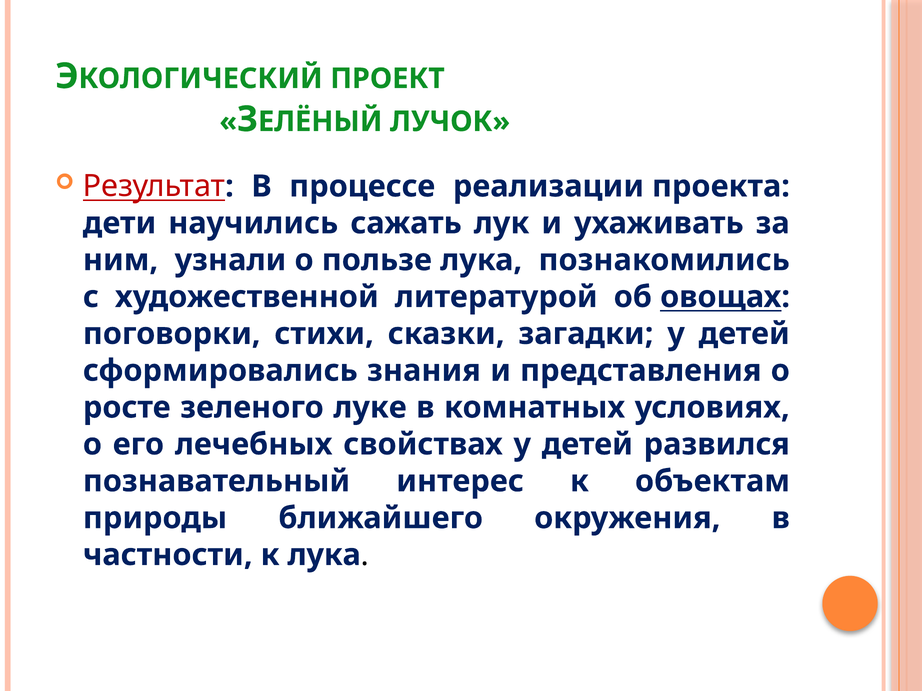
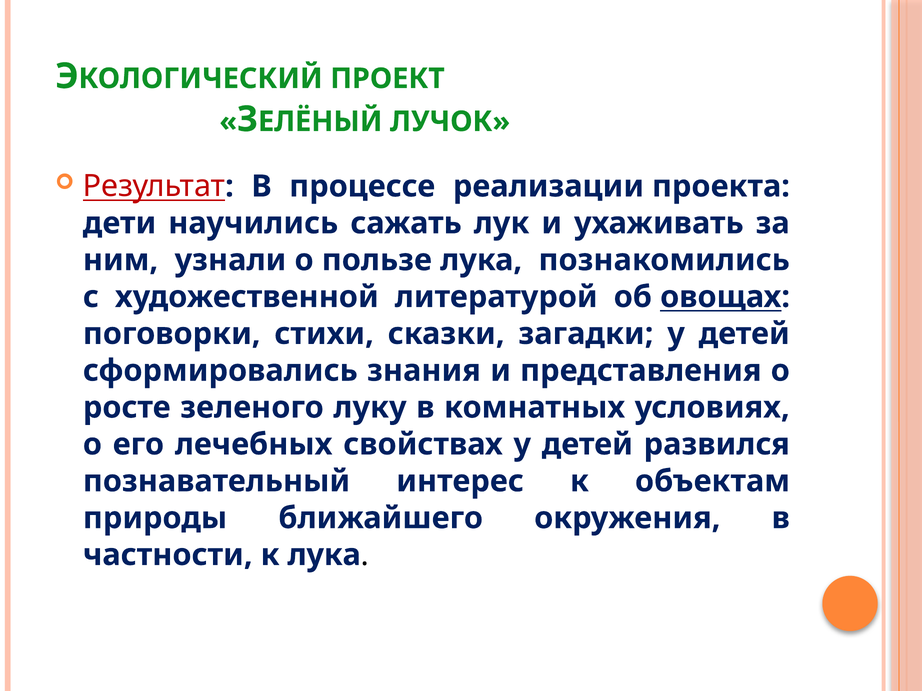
луке: луке -> луку
